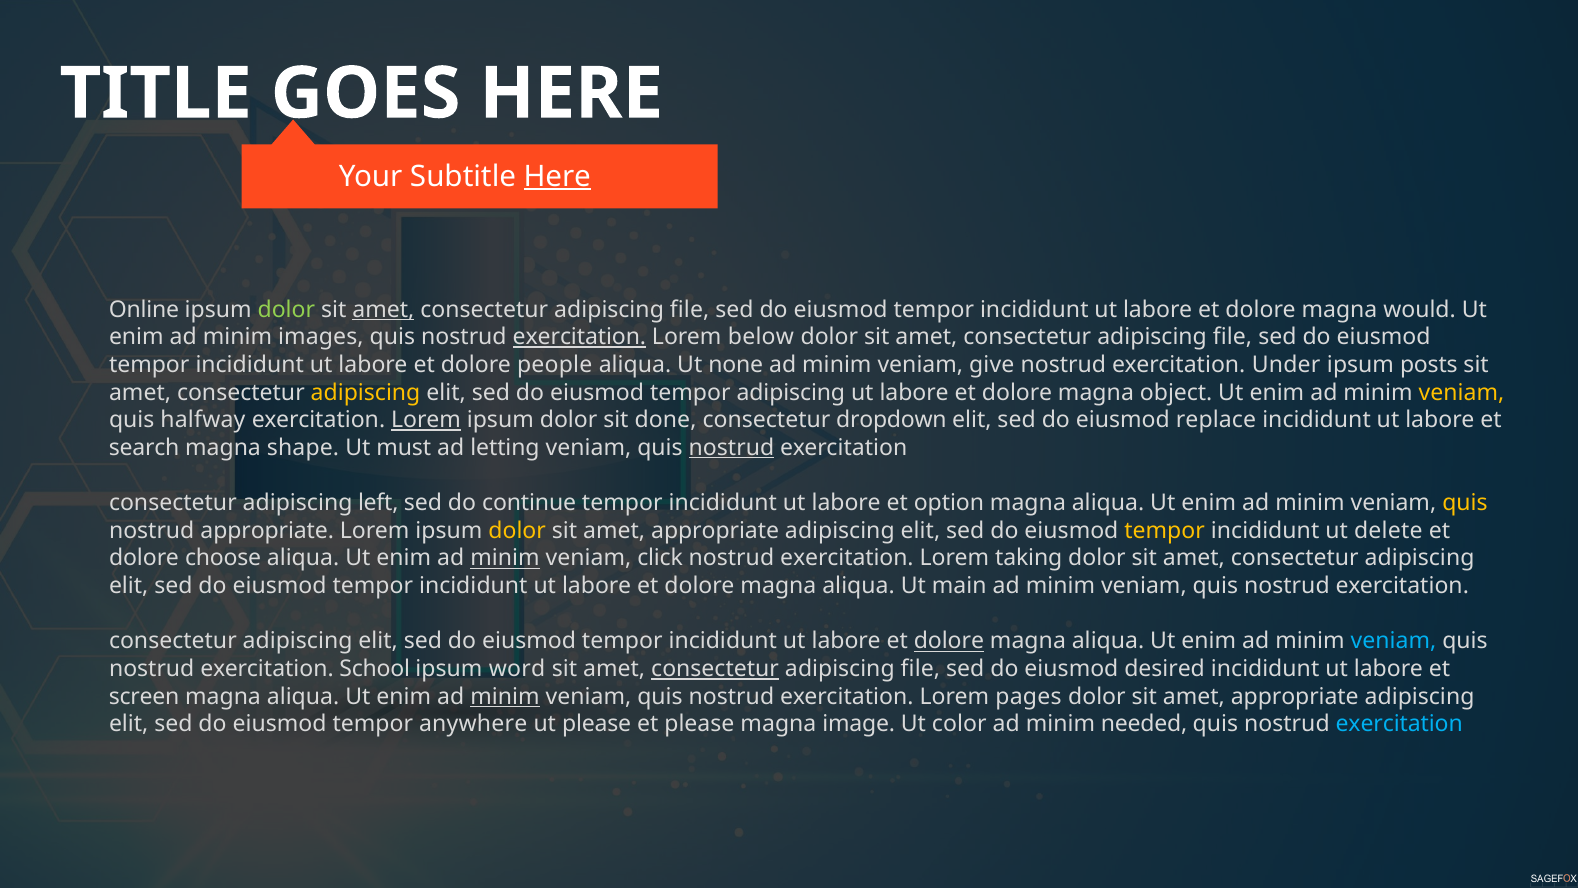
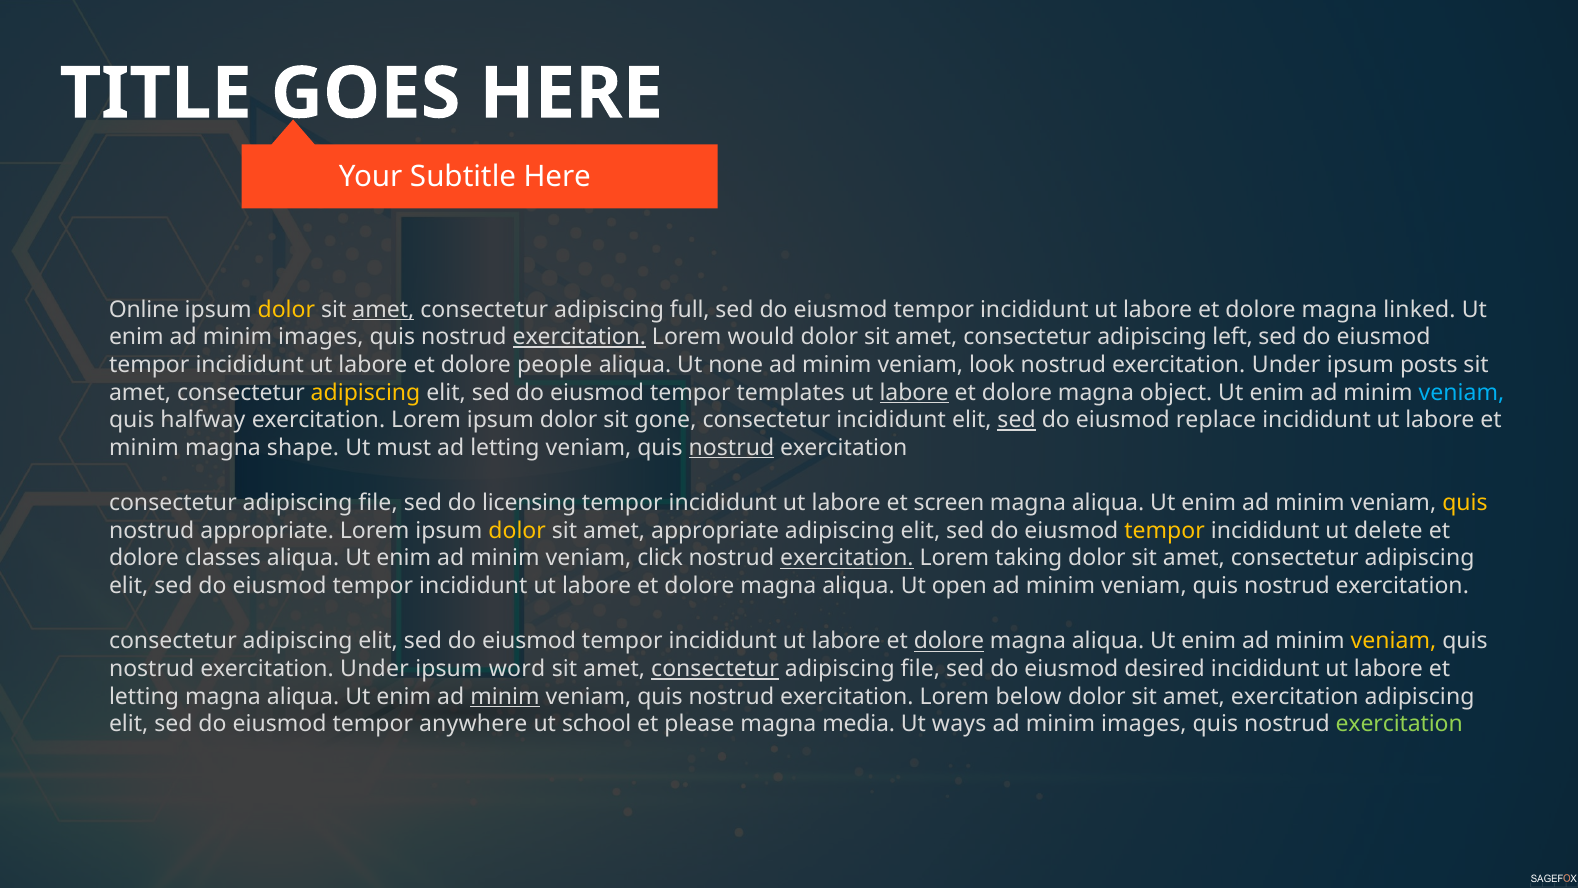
Here at (557, 177) underline: present -> none
dolor at (286, 309) colour: light green -> yellow
file at (690, 309): file -> full
would: would -> linked
below: below -> would
file at (1233, 337): file -> left
give: give -> look
tempor adipiscing: adipiscing -> templates
labore at (914, 392) underline: none -> present
veniam at (1461, 392) colour: yellow -> light blue
Lorem at (426, 420) underline: present -> none
done: done -> gone
consectetur dropdown: dropdown -> incididunt
sed at (1017, 420) underline: none -> present
search at (144, 448): search -> minim
left at (378, 503): left -> file
continue: continue -> licensing
option: option -> screen
choose: choose -> classes
minim at (505, 558) underline: present -> none
exercitation at (847, 558) underline: none -> present
main: main -> open
veniam at (1393, 641) colour: light blue -> yellow
School at (375, 669): School -> Under
screen at (144, 696): screen -> letting
pages: pages -> below
appropriate at (1295, 696): appropriate -> exercitation
ut please: please -> school
image: image -> media
color: color -> ways
needed at (1144, 724): needed -> images
exercitation at (1399, 724) colour: light blue -> light green
